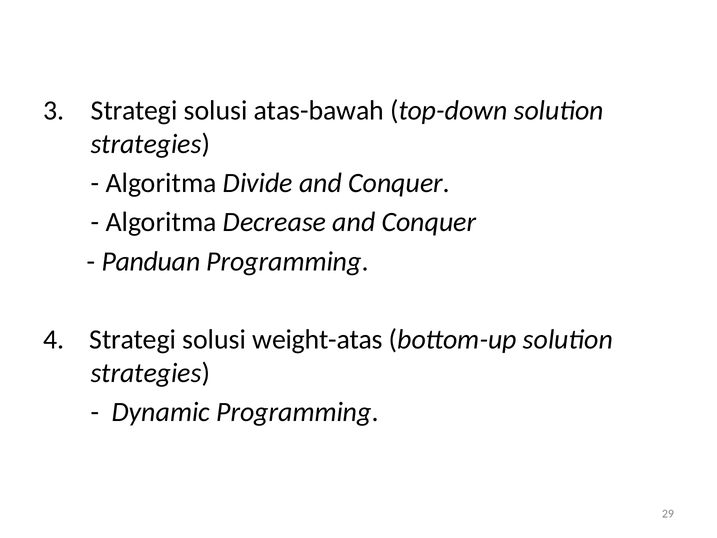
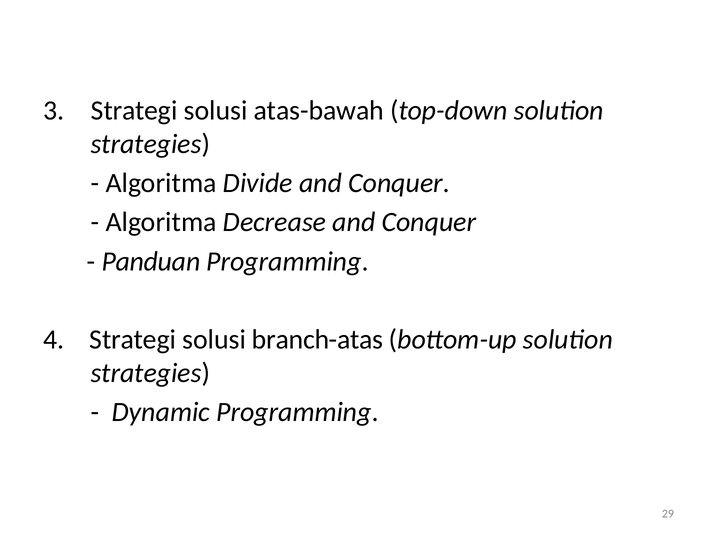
weight-atas: weight-atas -> branch-atas
